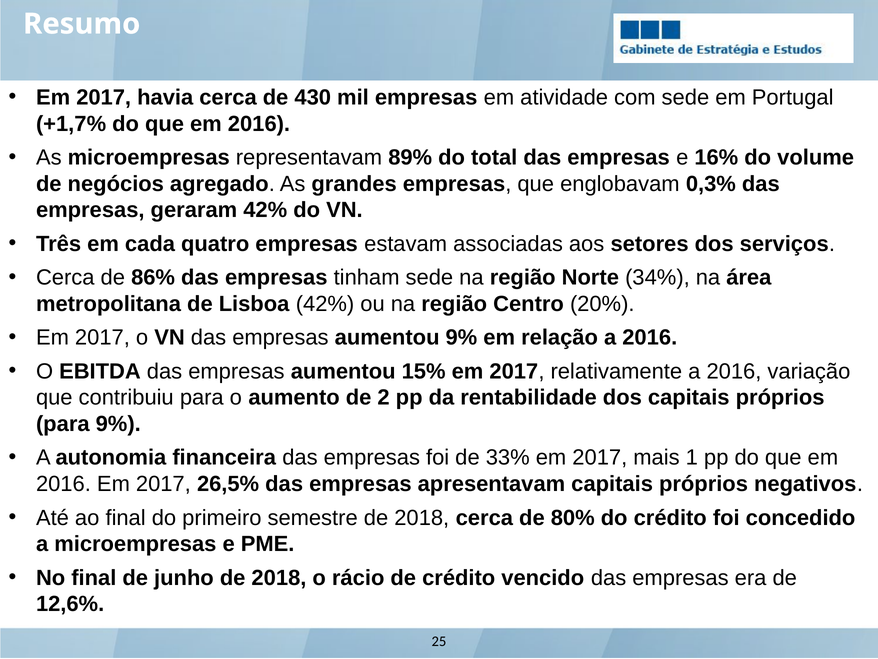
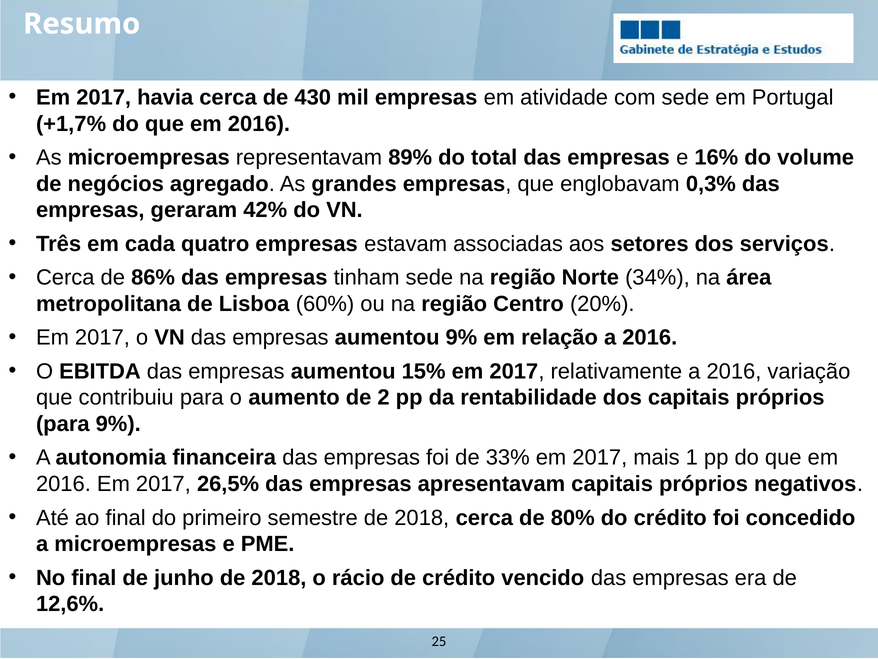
Lisboa 42%: 42% -> 60%
